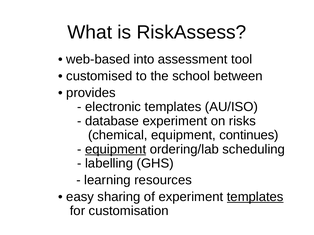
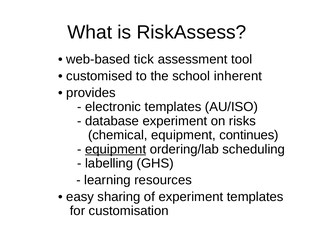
into: into -> tick
between: between -> inherent
templates at (255, 197) underline: present -> none
